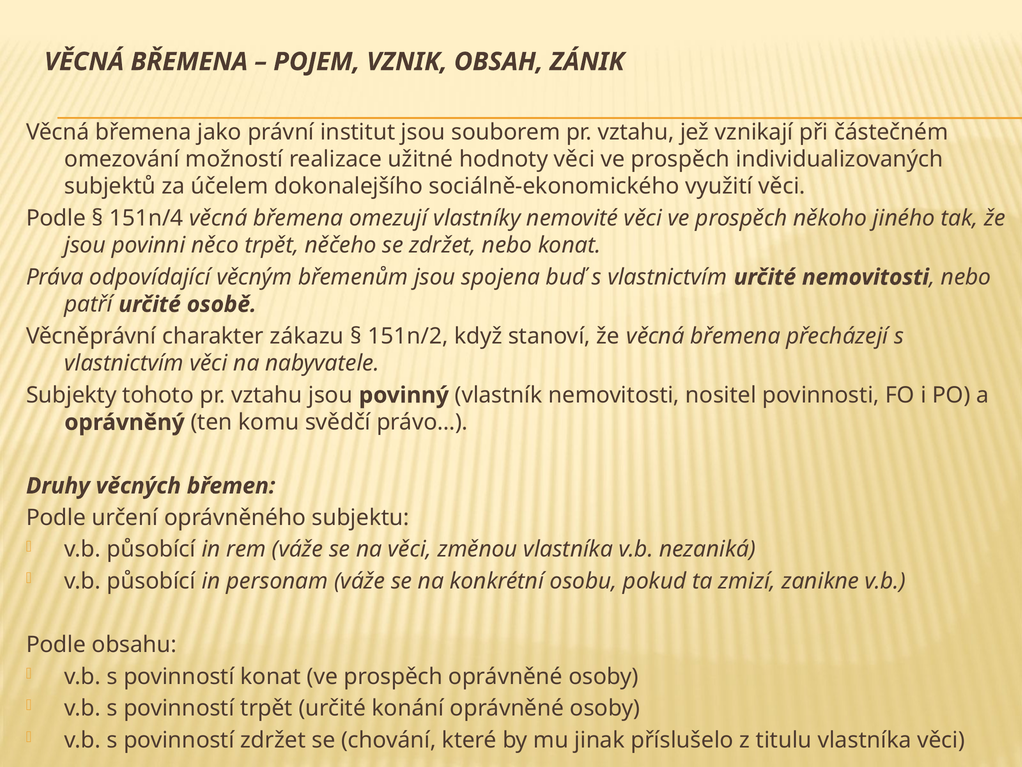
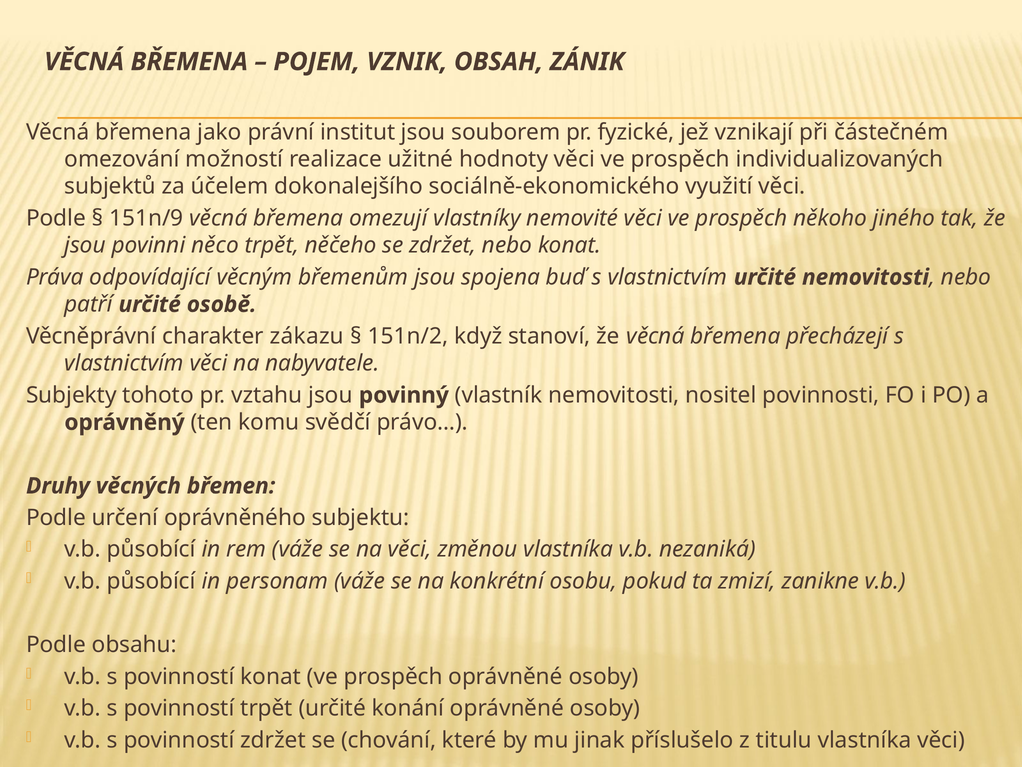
souborem pr vztahu: vztahu -> fyzické
151n/4: 151n/4 -> 151n/9
